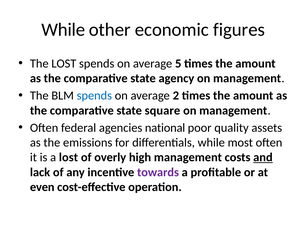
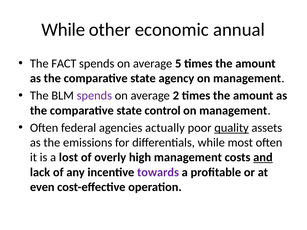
figures: figures -> annual
The LOST: LOST -> FACT
spends at (94, 96) colour: blue -> purple
square: square -> control
national: national -> actually
quality underline: none -> present
